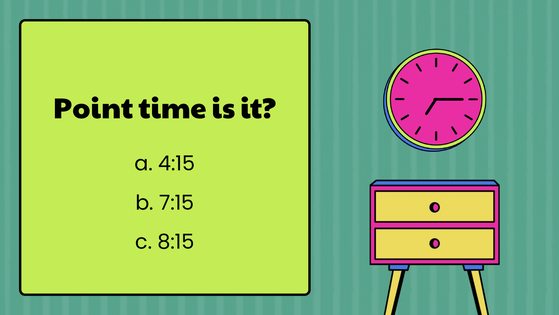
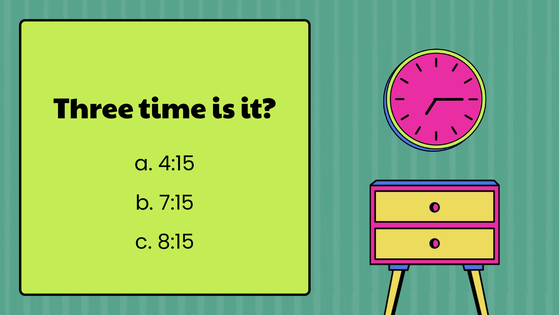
Point: Point -> Three
